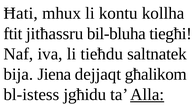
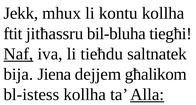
Ħati: Ħati -> Jekk
Naf underline: none -> present
dejjaqt: dejjaqt -> dejjem
bl-istess jgħidu: jgħidu -> kollha
